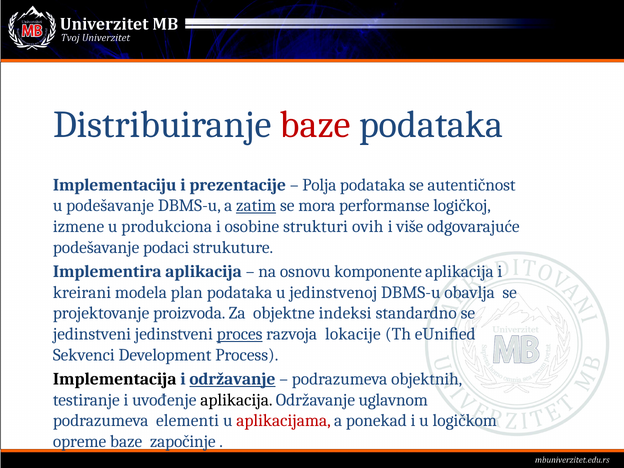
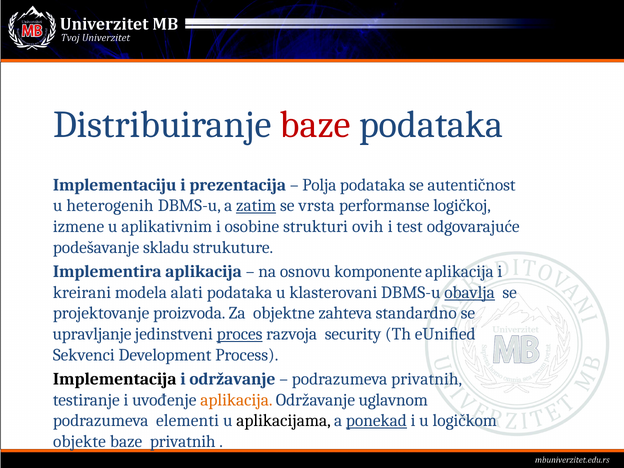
prezentacije: prezentacije -> prezentacija
u podešavanje: podešavanje -> heterogenih
mora: mora -> vrsta
produkciona: produkciona -> aplikativnim
više: više -> test
podaci: podaci -> skladu
plan: plan -> alati
jedinstvenoj: jedinstvenoj -> klasterovani
obavlja underline: none -> present
indeksi: indeksi -> zahteva
jedinstveni at (92, 334): jedinstveni -> upravljanje
lokacije: lokacije -> security
održavanje at (232, 379) underline: present -> none
podrazumeva objektnih: objektnih -> privatnih
aplikacija at (236, 400) colour: black -> orange
aplikacijama colour: red -> black
ponekad underline: none -> present
opreme: opreme -> objekte
baze započinje: započinje -> privatnih
